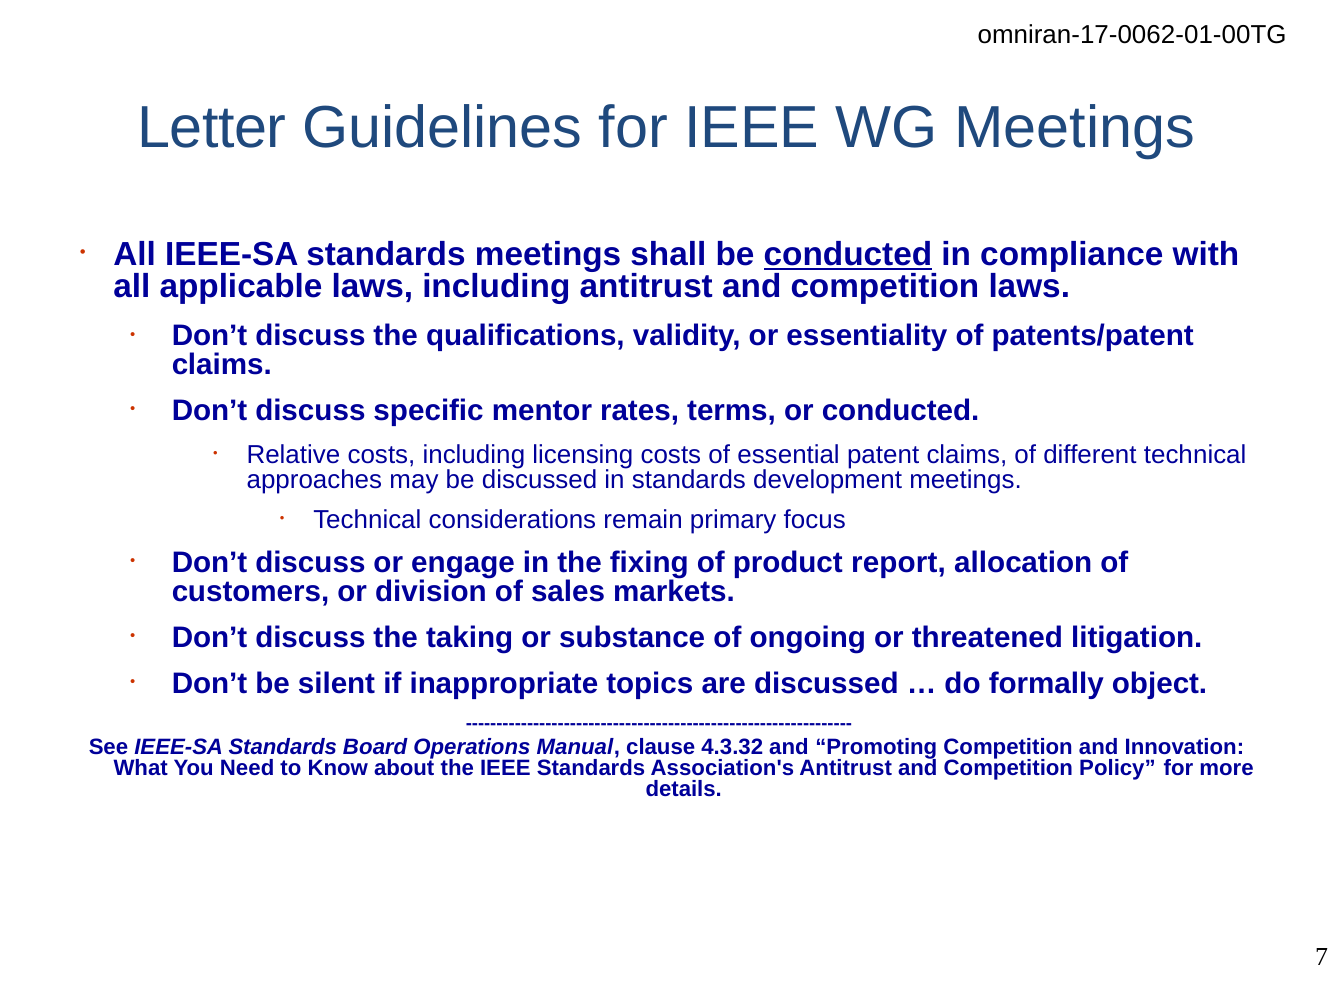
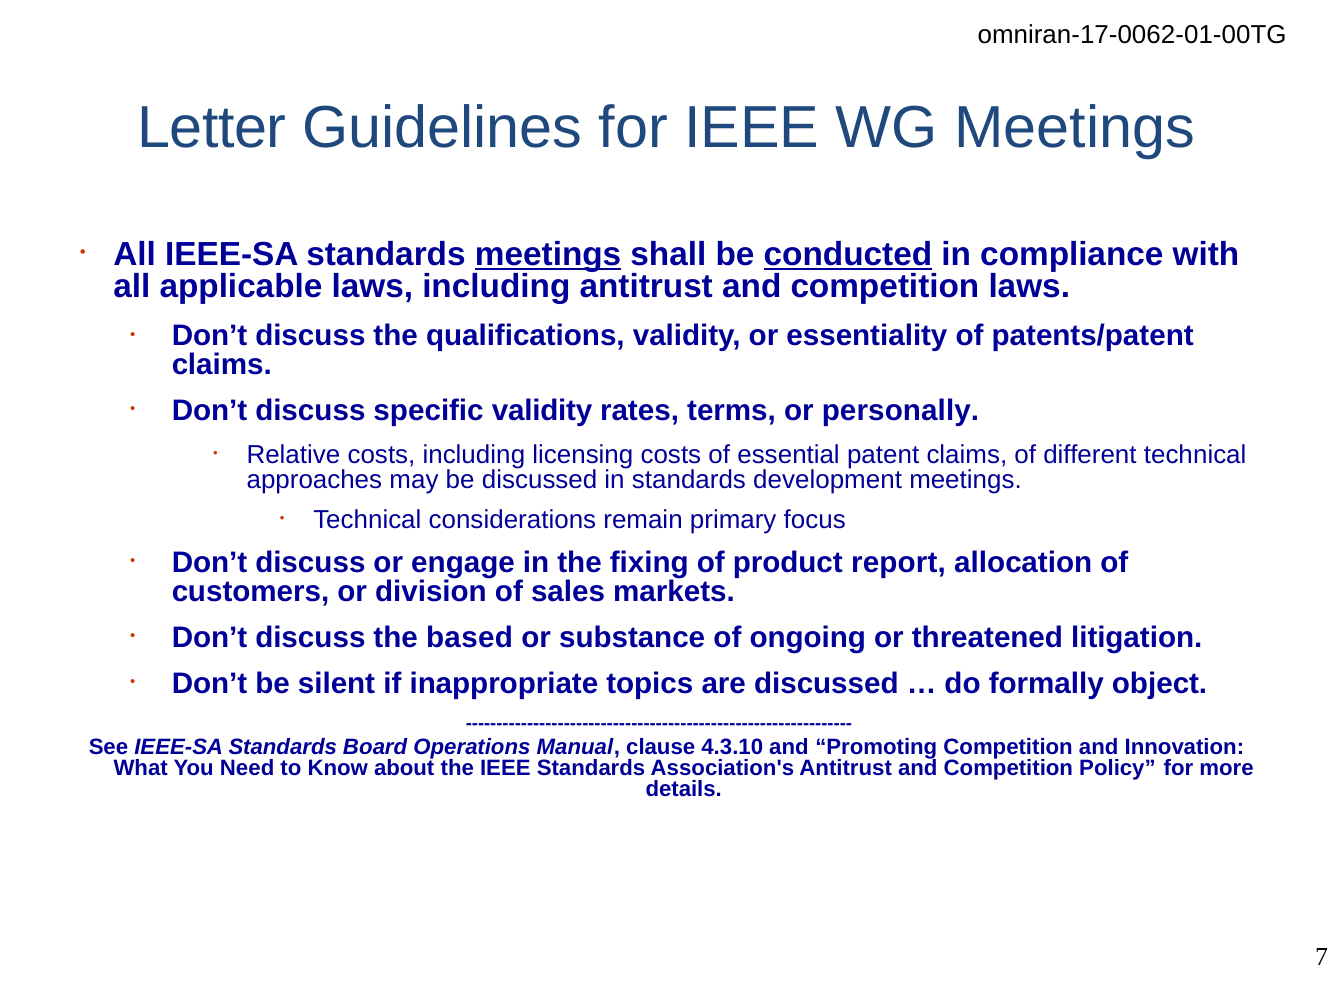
meetings at (548, 255) underline: none -> present
specific mentor: mentor -> validity
or conducted: conducted -> personally
taking: taking -> based
4.3.32: 4.3.32 -> 4.3.10
